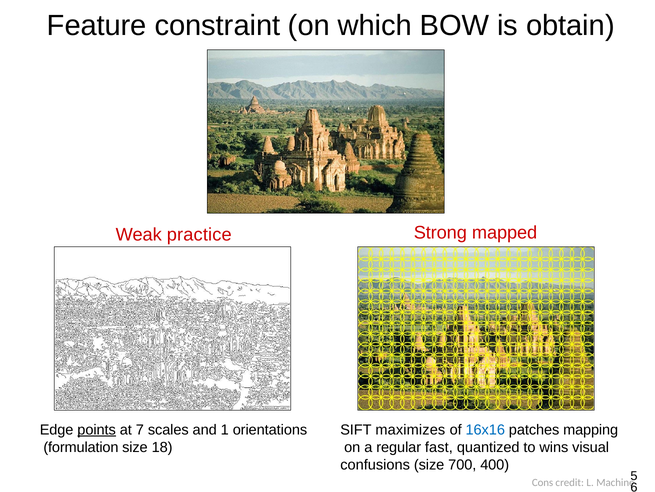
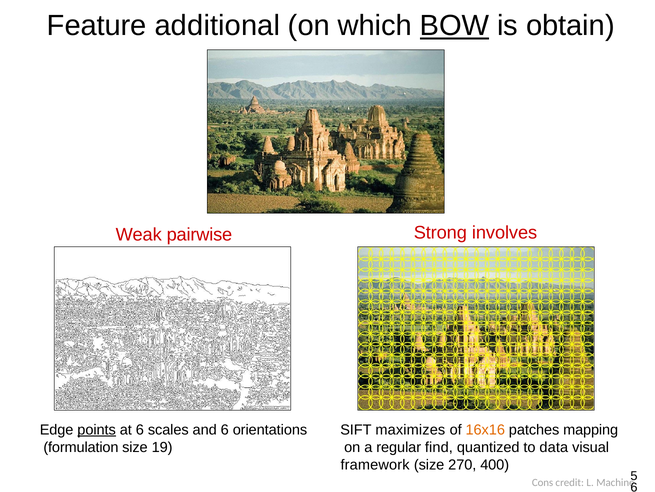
constraint: constraint -> additional
BOW underline: none -> present
practice: practice -> pairwise
mapped: mapped -> involves
at 7: 7 -> 6
and 1: 1 -> 6
16x16 colour: blue -> orange
18: 18 -> 19
fast: fast -> find
wins: wins -> data
confusions: confusions -> framework
700: 700 -> 270
